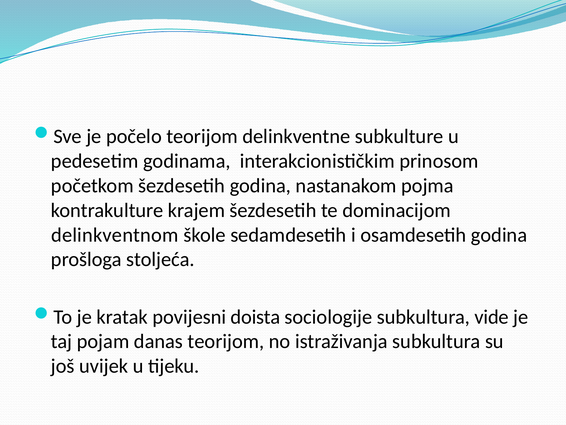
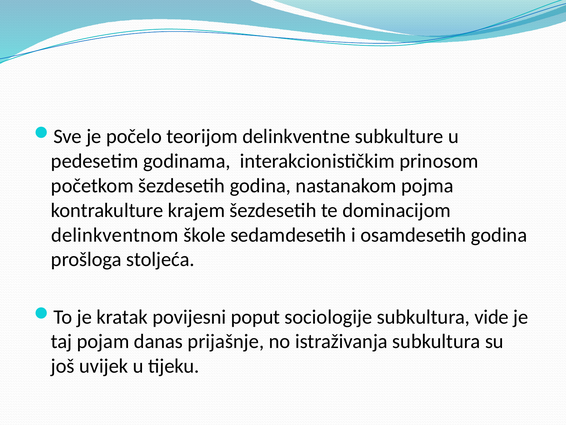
doista: doista -> poput
danas teorijom: teorijom -> prijašnje
